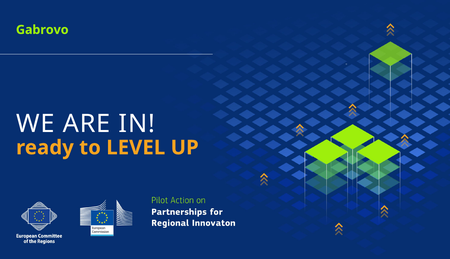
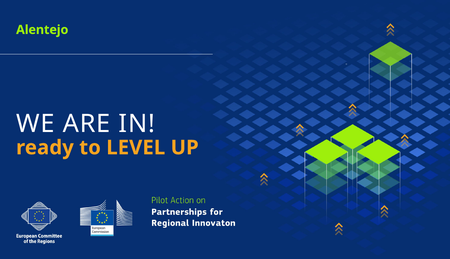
Gabrovo: Gabrovo -> Alentejo
